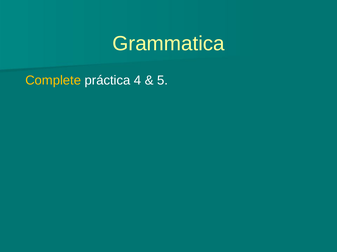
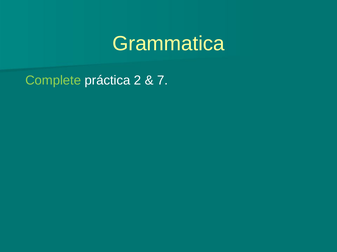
Complete colour: yellow -> light green
4: 4 -> 2
5: 5 -> 7
